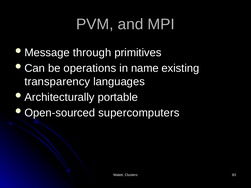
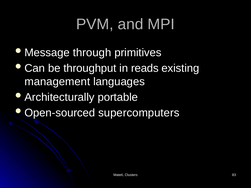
operations: operations -> throughput
name: name -> reads
transparency: transparency -> management
